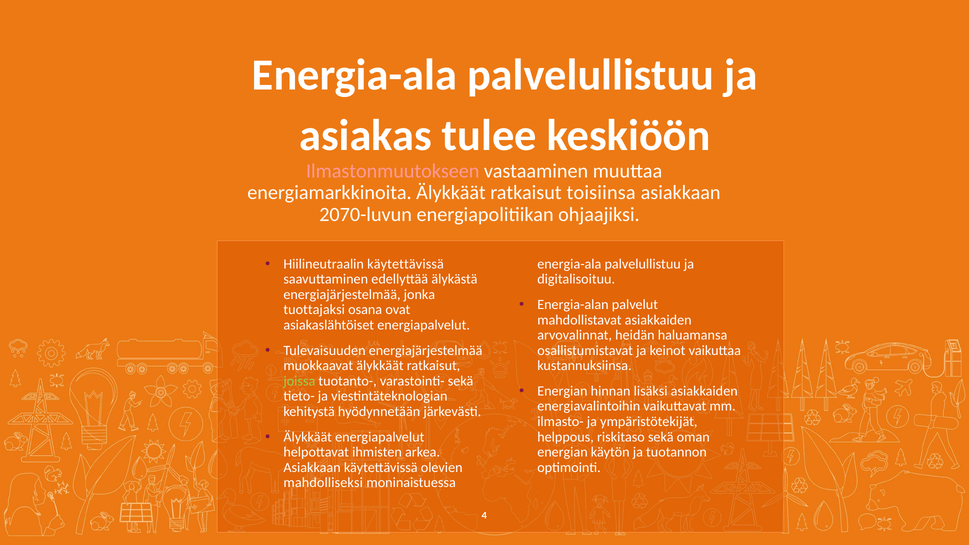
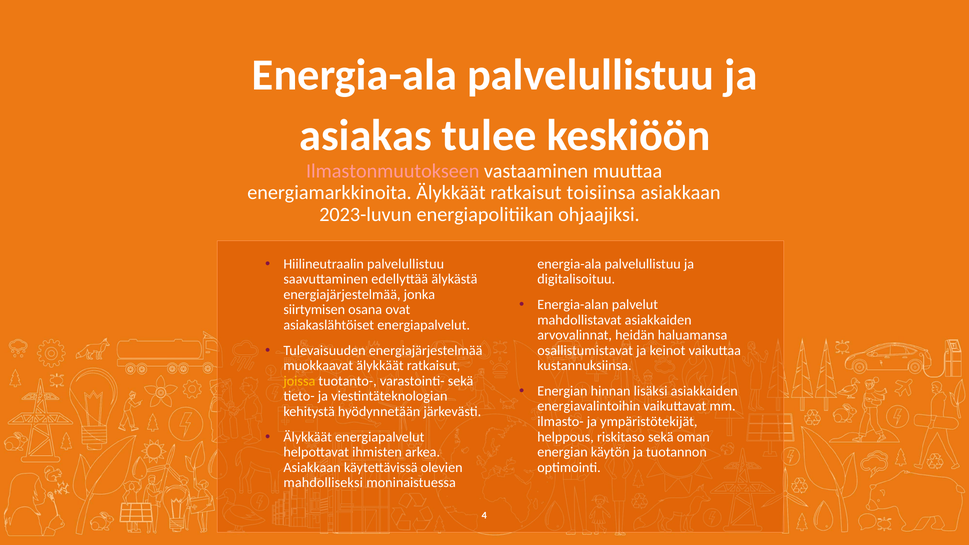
2070-luvun: 2070-luvun -> 2023-luvun
Hiilineutraalin käytettävissä: käytettävissä -> palvelullistuu
tuottajaksi: tuottajaksi -> siirtymisen
joissa colour: light green -> yellow
